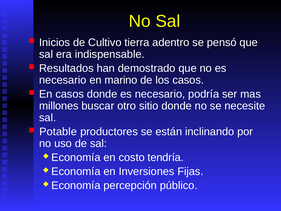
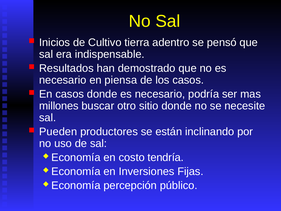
marino: marino -> piensa
Potable: Potable -> Pueden
